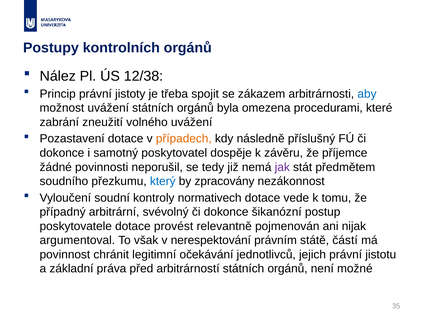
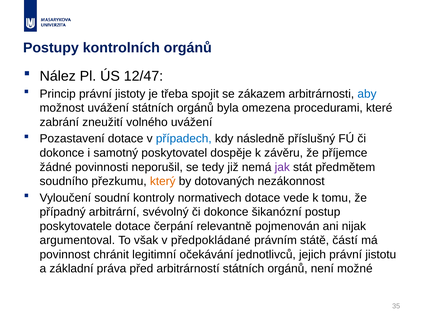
12/38: 12/38 -> 12/47
případech colour: orange -> blue
který colour: blue -> orange
zpracovány: zpracovány -> dotovaných
provést: provést -> čerpání
nerespektování: nerespektování -> předpokládané
